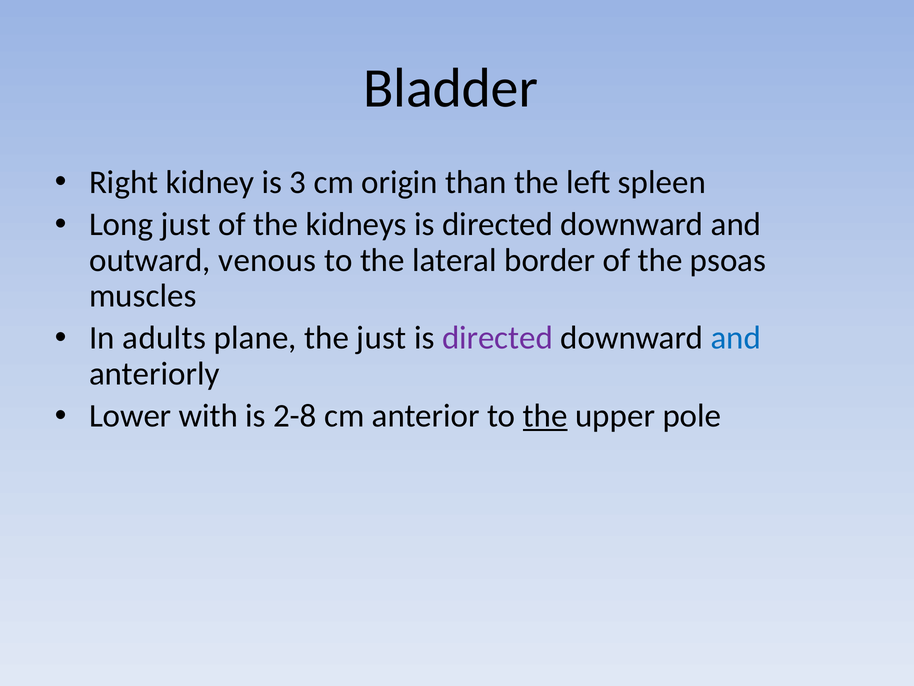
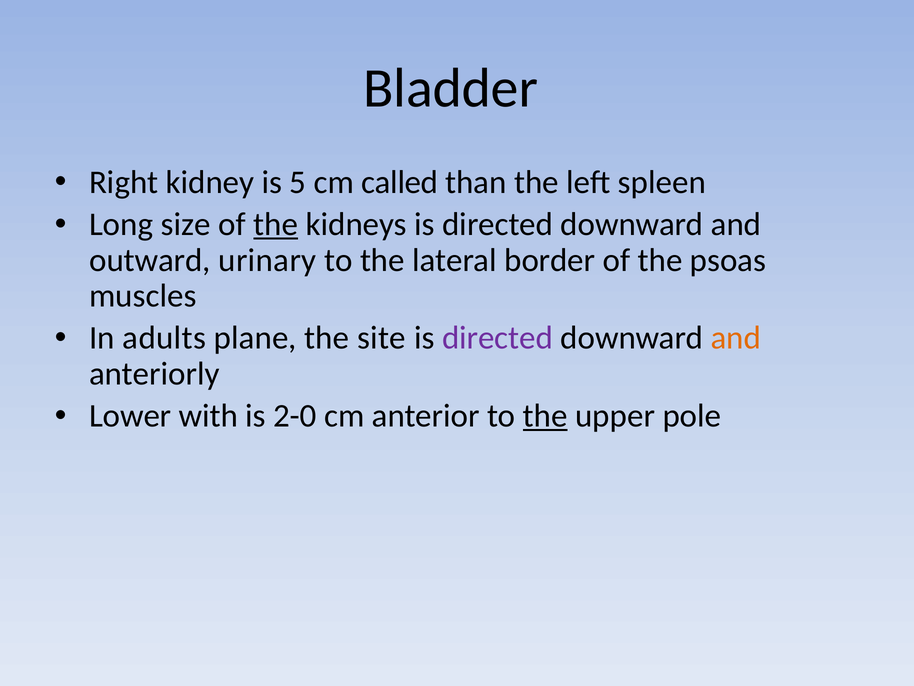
3: 3 -> 5
origin: origin -> called
Long just: just -> size
the at (276, 224) underline: none -> present
venous: venous -> urinary
the just: just -> site
and at (736, 338) colour: blue -> orange
2-8: 2-8 -> 2-0
